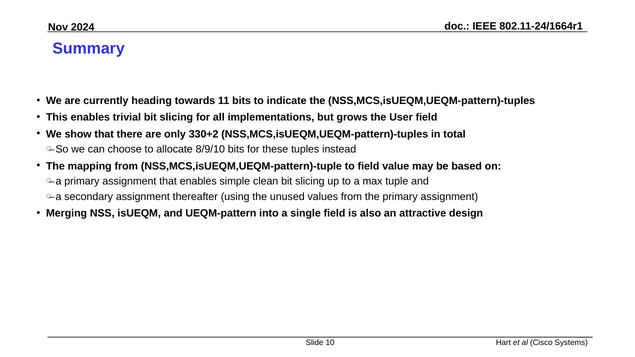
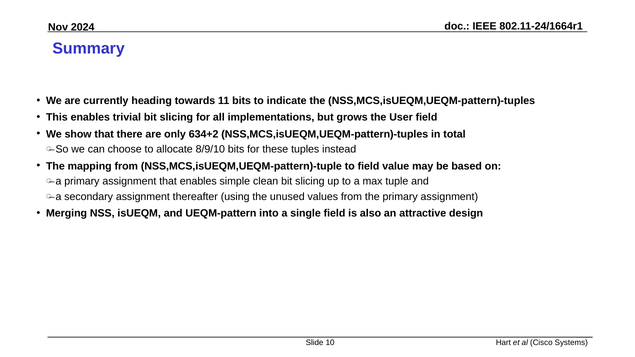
330+2: 330+2 -> 634+2
